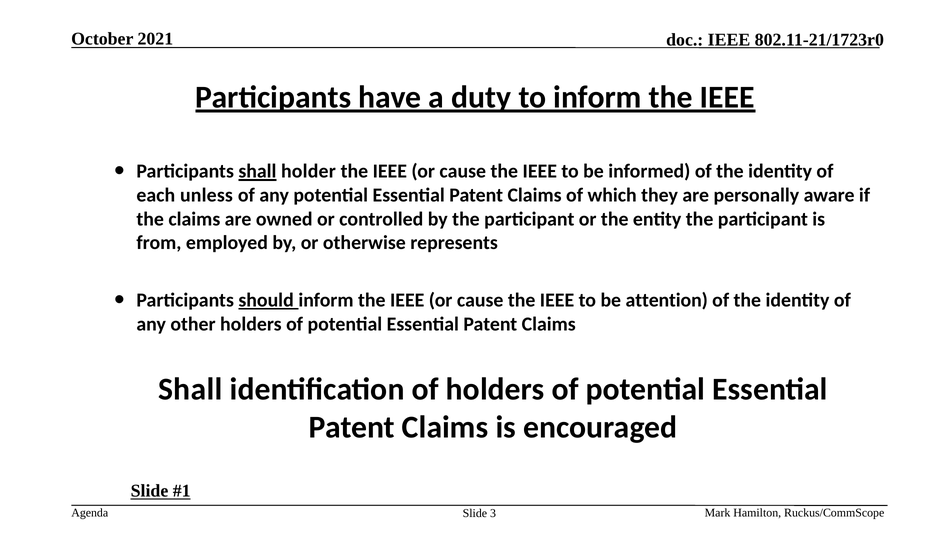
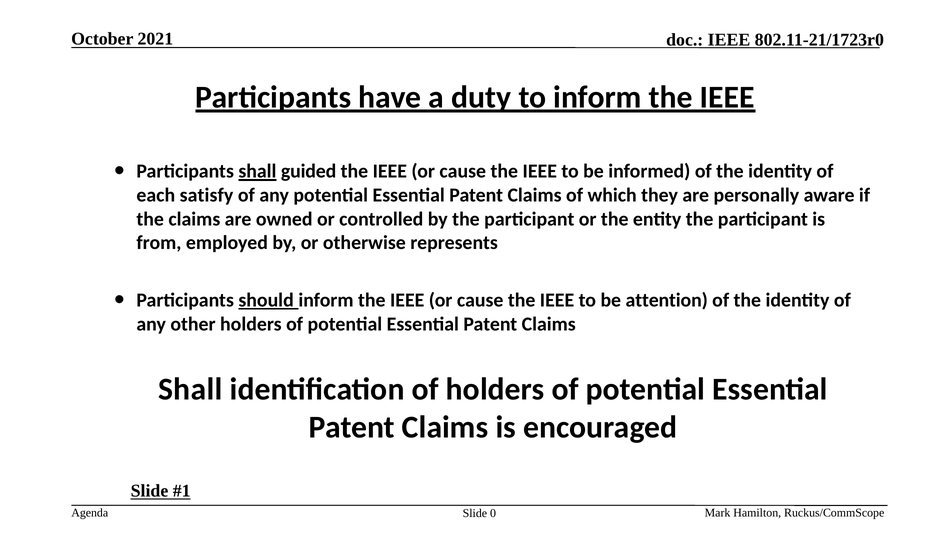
holder: holder -> guided
unless: unless -> satisfy
3: 3 -> 0
